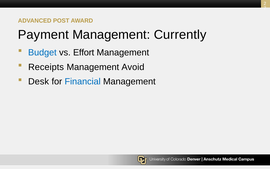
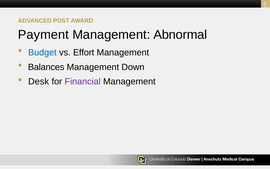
Currently: Currently -> Abnormal
Receipts: Receipts -> Balances
Avoid: Avoid -> Down
Financial colour: blue -> purple
